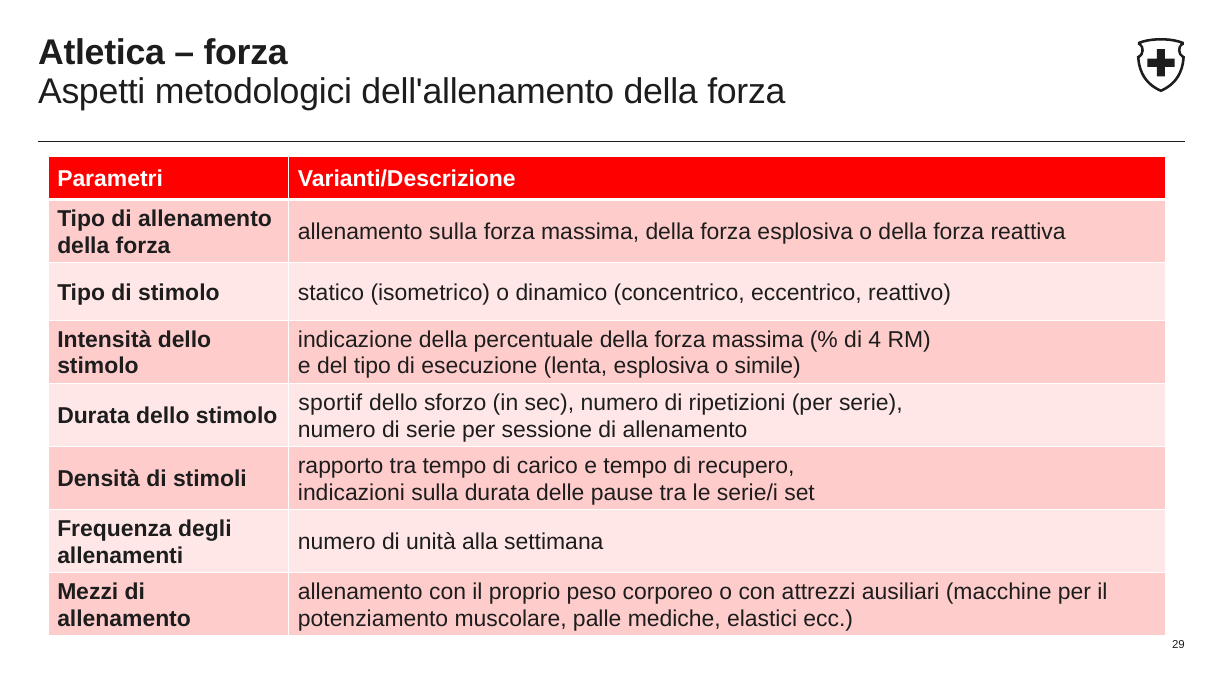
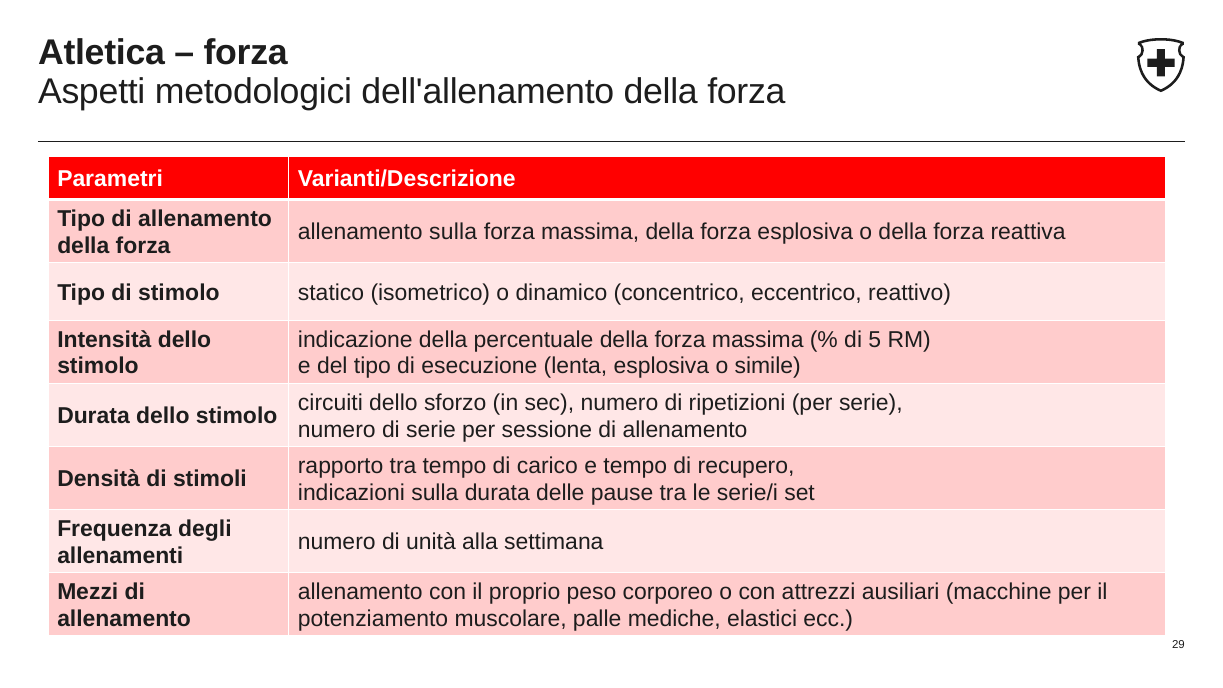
4: 4 -> 5
sportif: sportif -> circuiti
